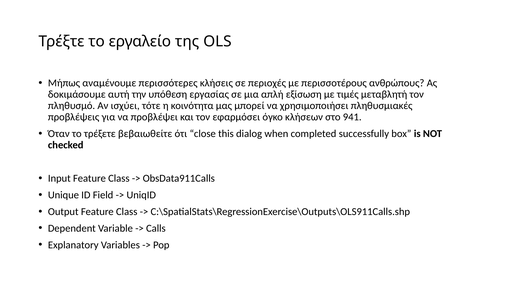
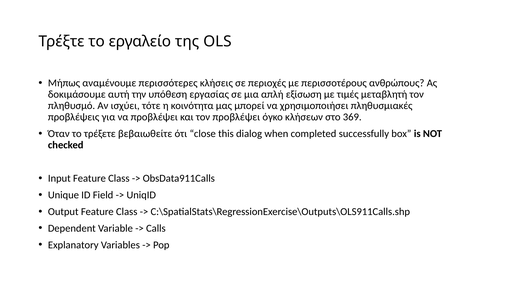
τον εφαρμόσει: εφαρμόσει -> προβλέψει
941: 941 -> 369
